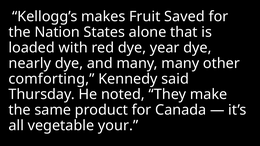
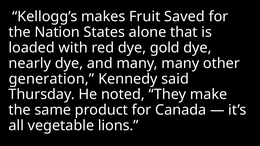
year: year -> gold
comforting: comforting -> generation
your: your -> lions
